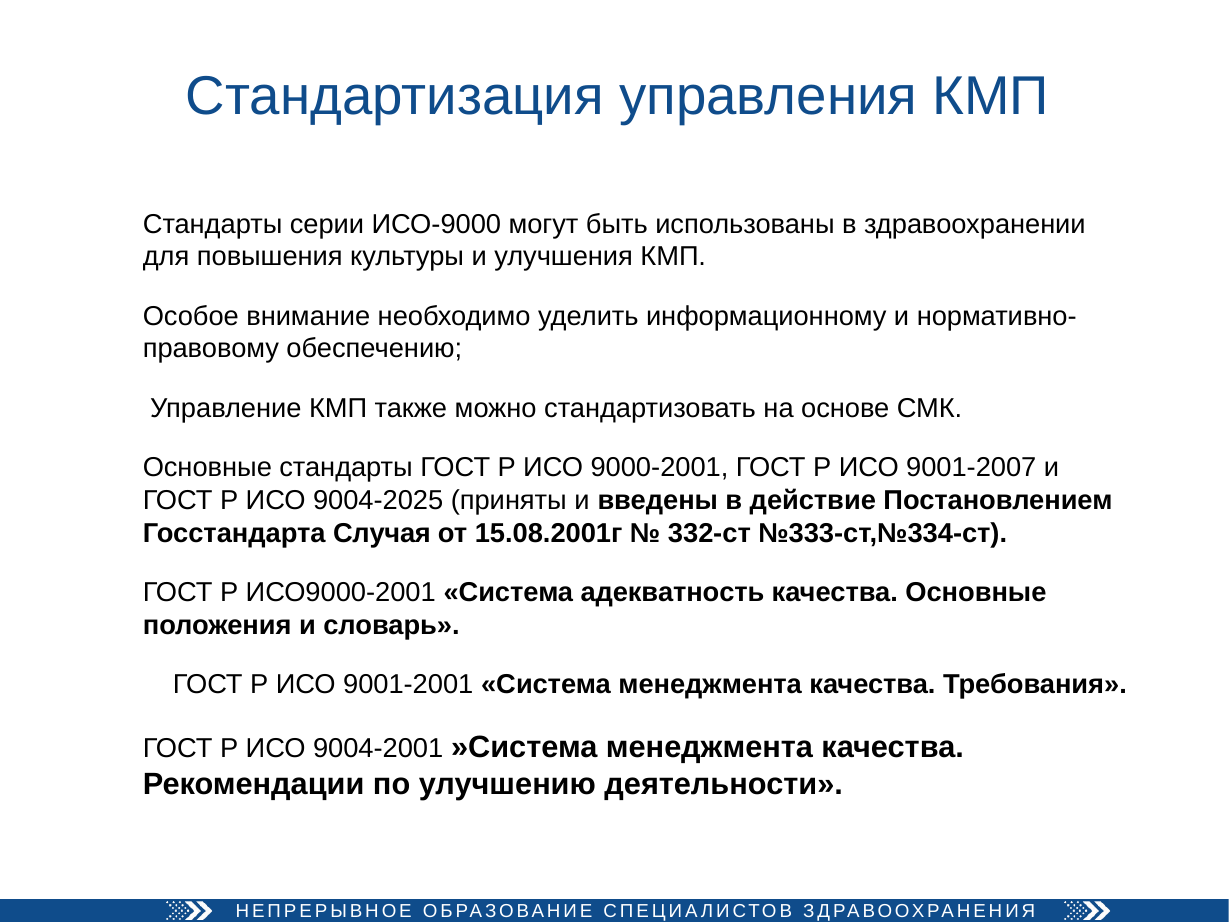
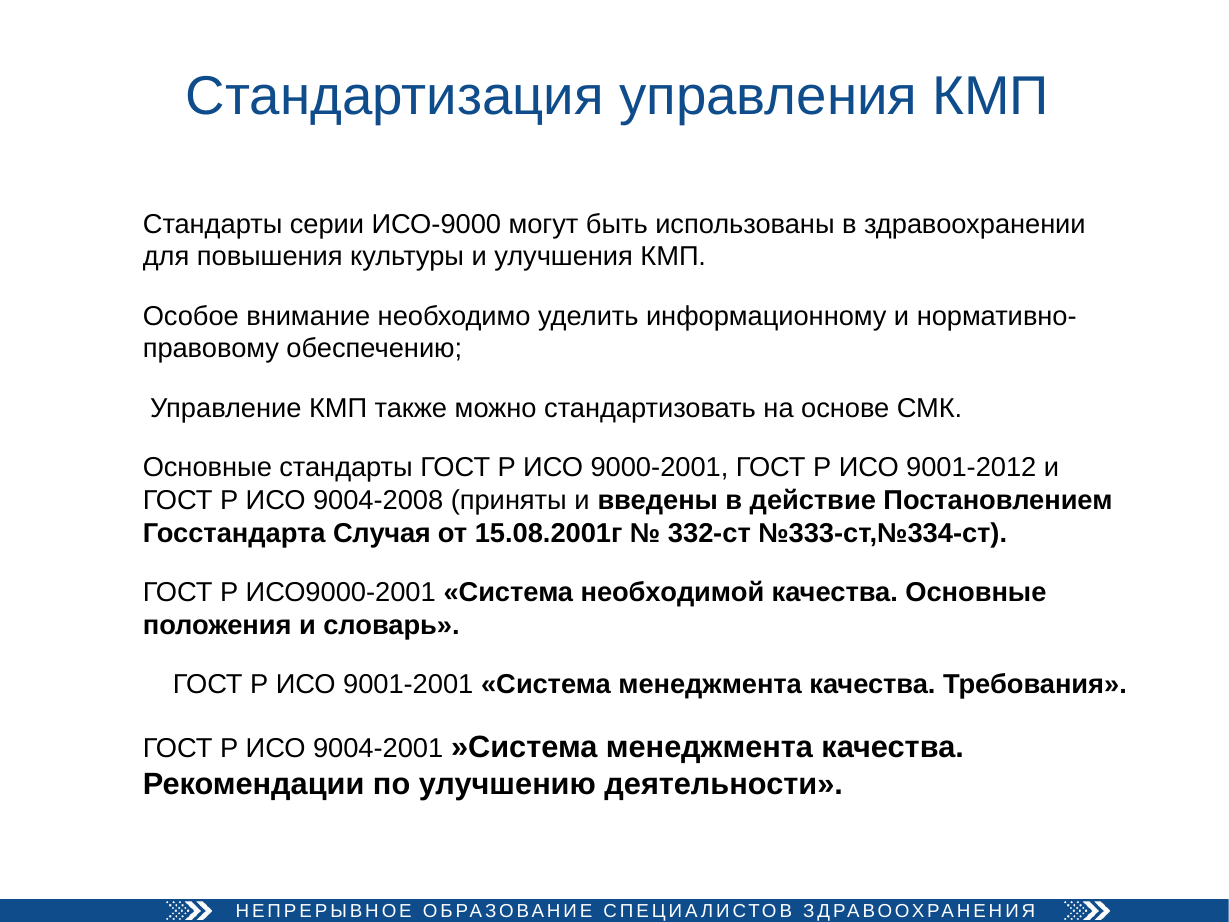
9001-2007: 9001-2007 -> 9001-2012
9004-2025: 9004-2025 -> 9004-2008
адекватность: адекватность -> необходимой
